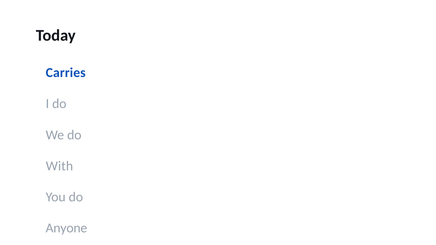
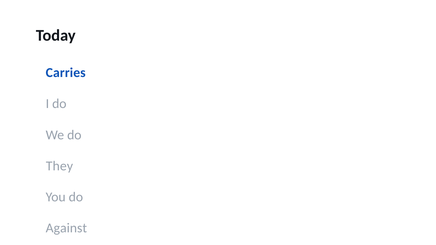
With: With -> They
Anyone: Anyone -> Against
